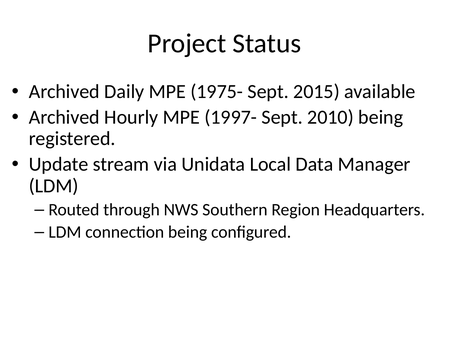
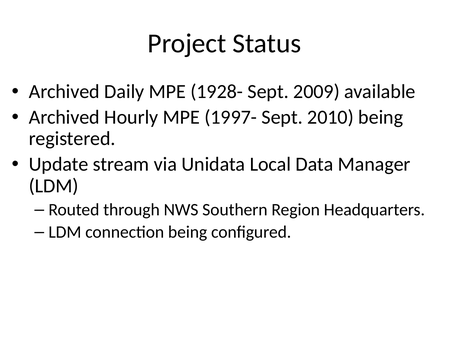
1975-: 1975- -> 1928-
2015: 2015 -> 2009
